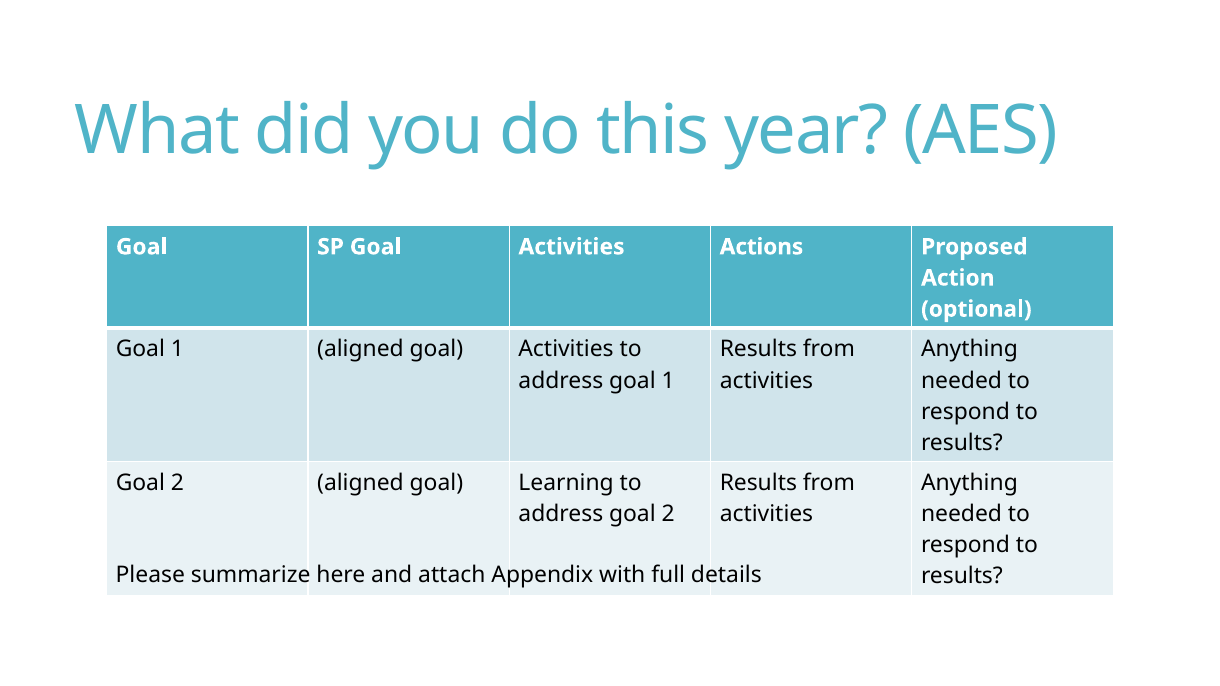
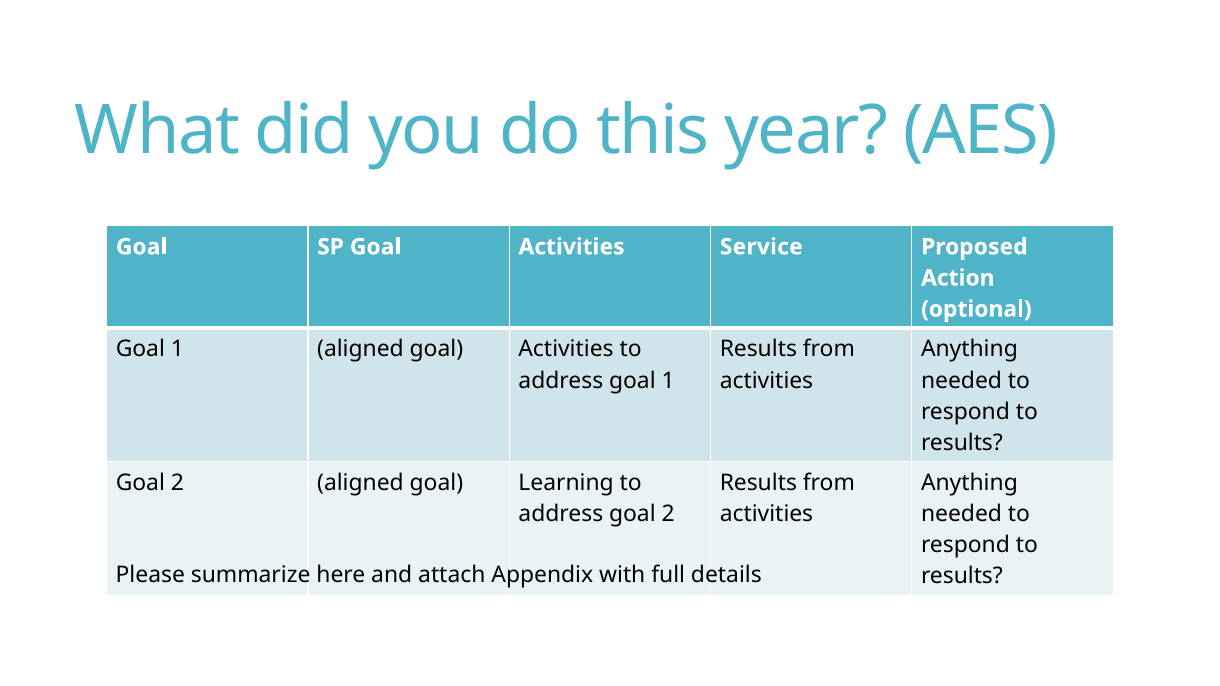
Actions: Actions -> Service
